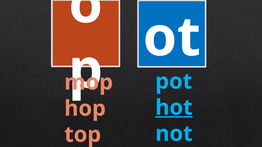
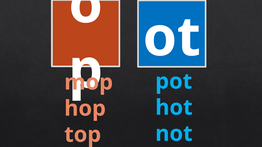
hot underline: present -> none
